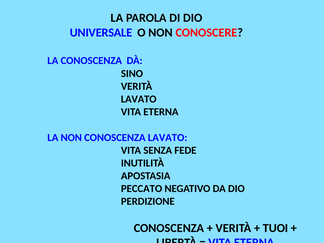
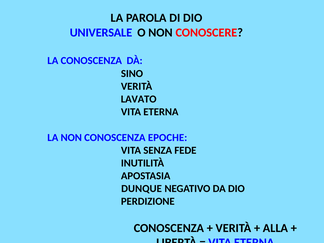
CONOSCENZA LAVATO: LAVATO -> EPOCHE
PECCATO: PECCATO -> DUNQUE
TUOI: TUOI -> ALLA
